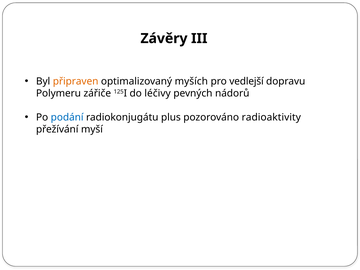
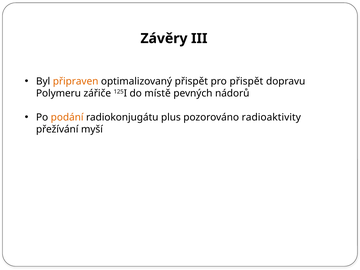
optimalizovaný myších: myších -> přispět
pro vedlejší: vedlejší -> přispět
léčivy: léčivy -> místě
podání colour: blue -> orange
